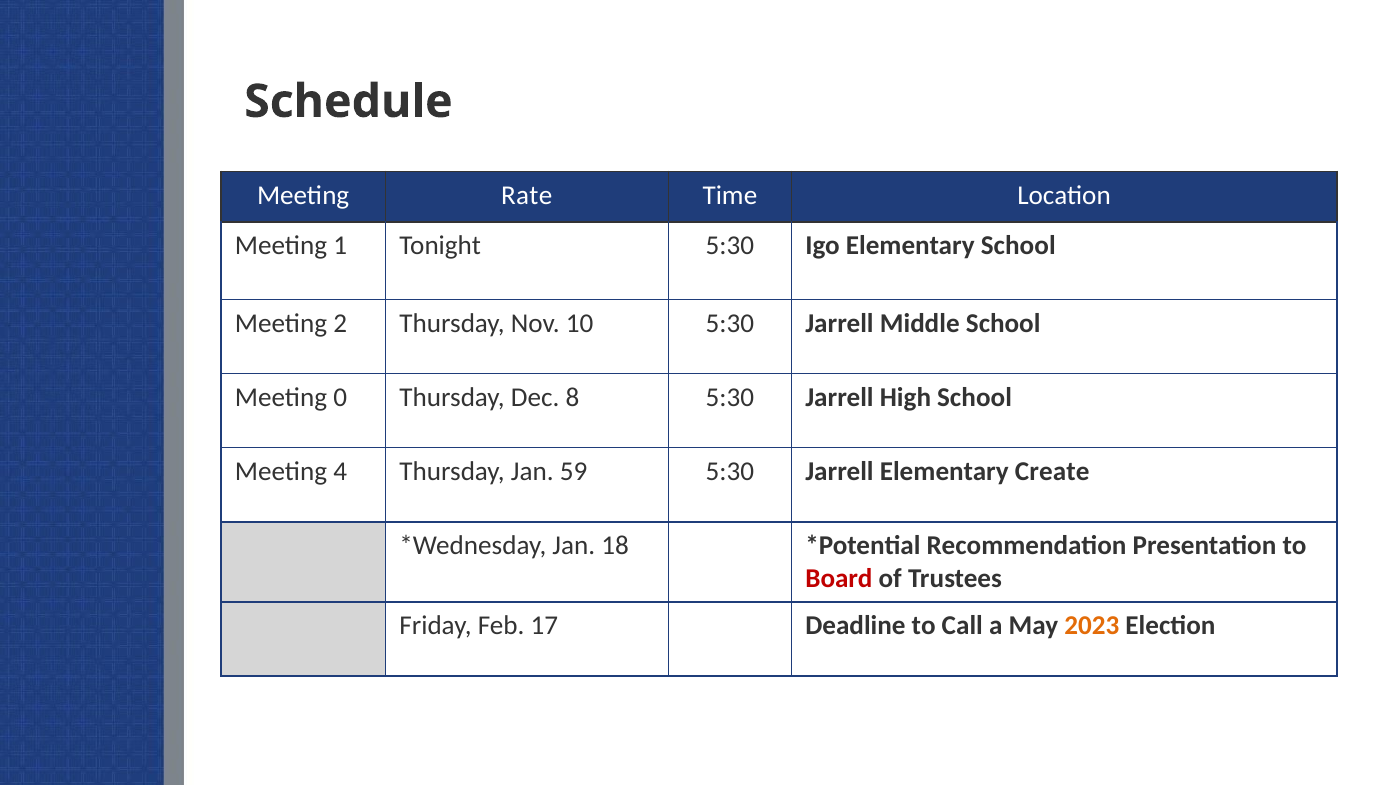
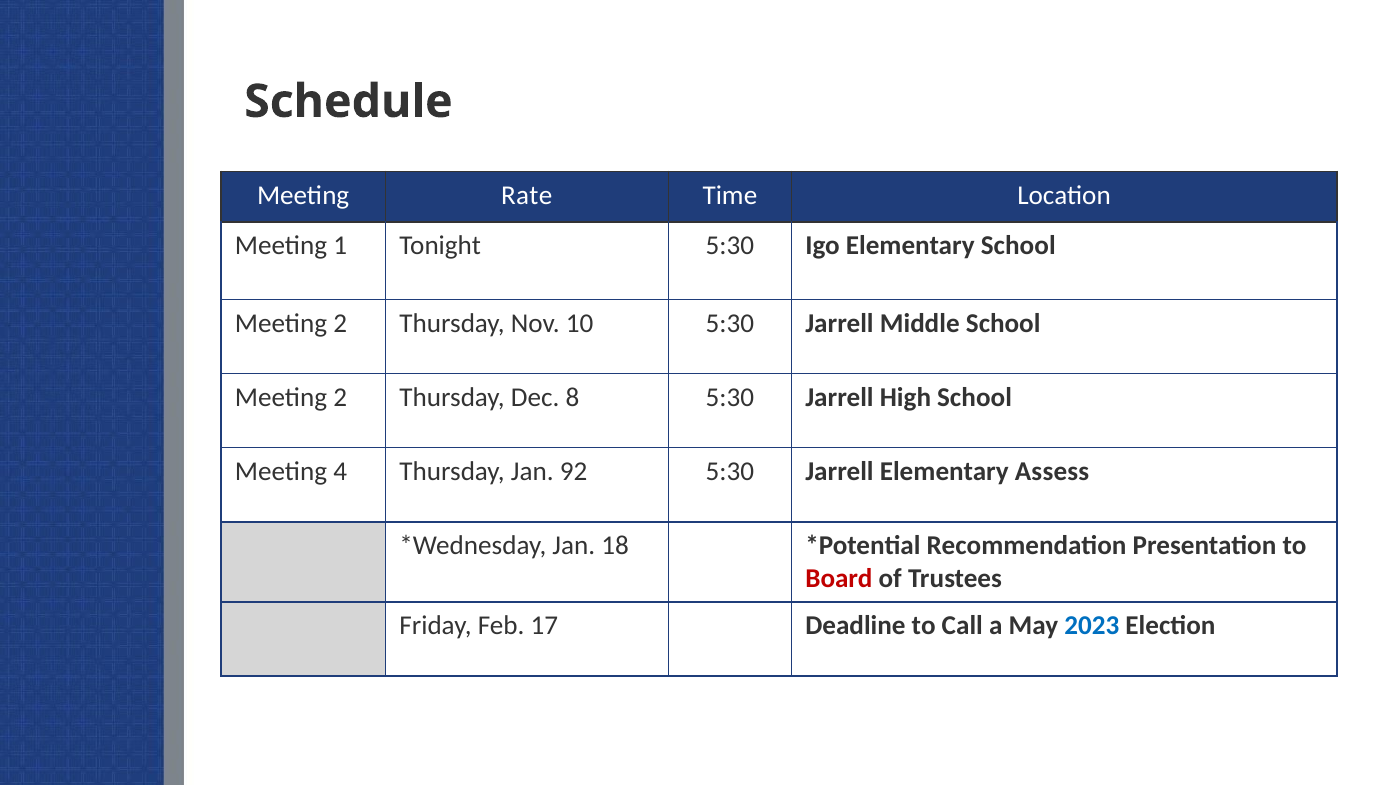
0 at (340, 397): 0 -> 2
59: 59 -> 92
Create: Create -> Assess
2023 colour: orange -> blue
